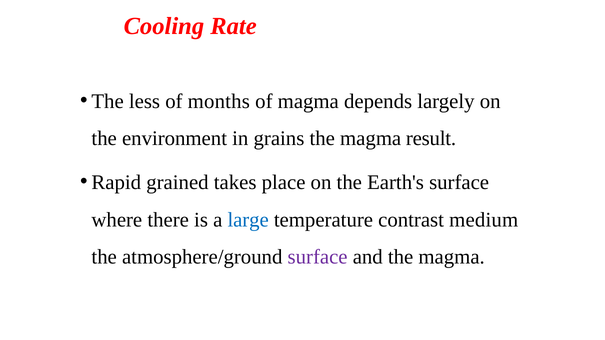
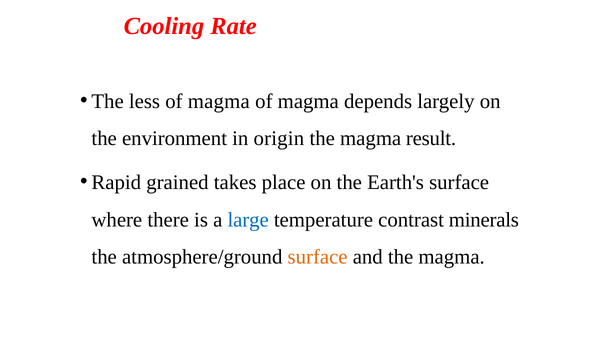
months at (219, 101): months -> magma
grains: grains -> origin
medium: medium -> minerals
surface at (318, 257) colour: purple -> orange
